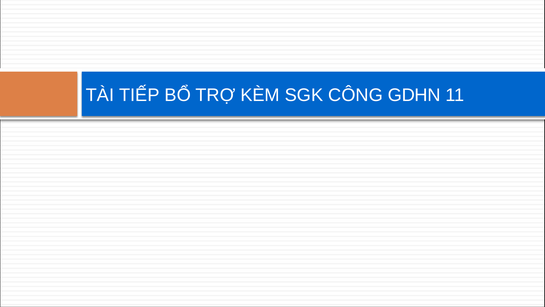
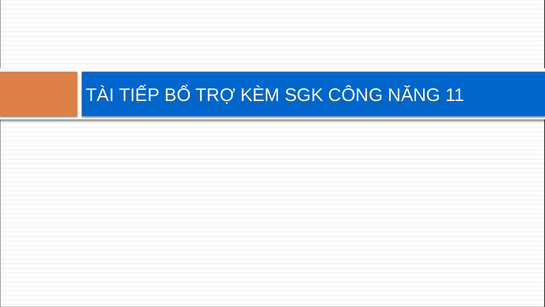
GDHN: GDHN -> NĂNG
